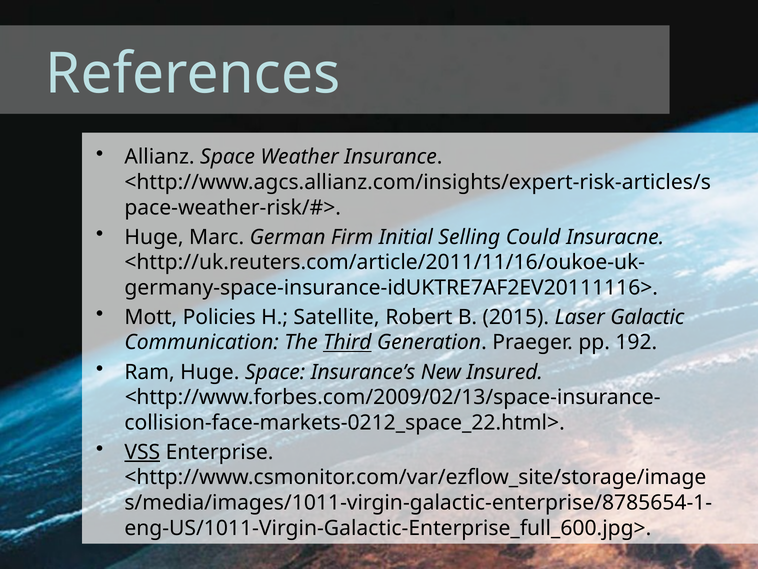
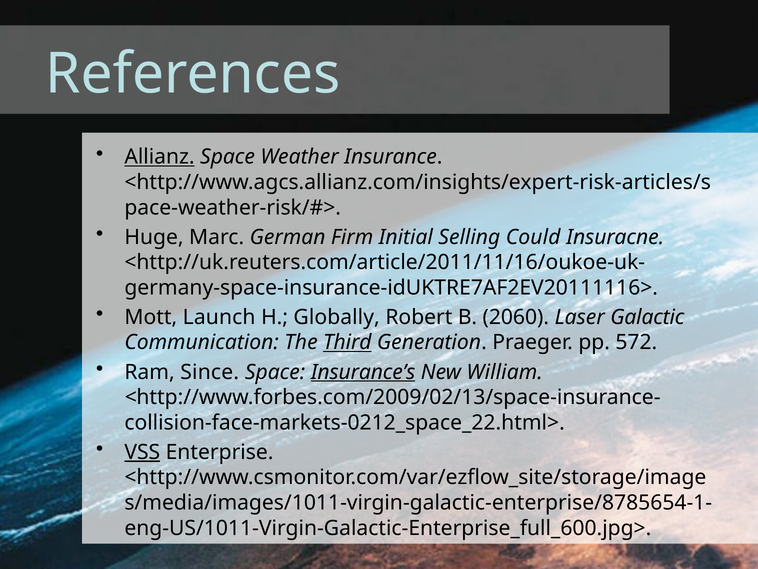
Allianz underline: none -> present
Policies: Policies -> Launch
Satellite: Satellite -> Globally
2015: 2015 -> 2060
192: 192 -> 572
Ram Huge: Huge -> Since
Insurance’s underline: none -> present
Insured: Insured -> William
